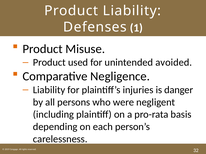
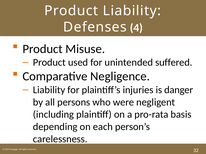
1: 1 -> 4
avoided: avoided -> suffered
